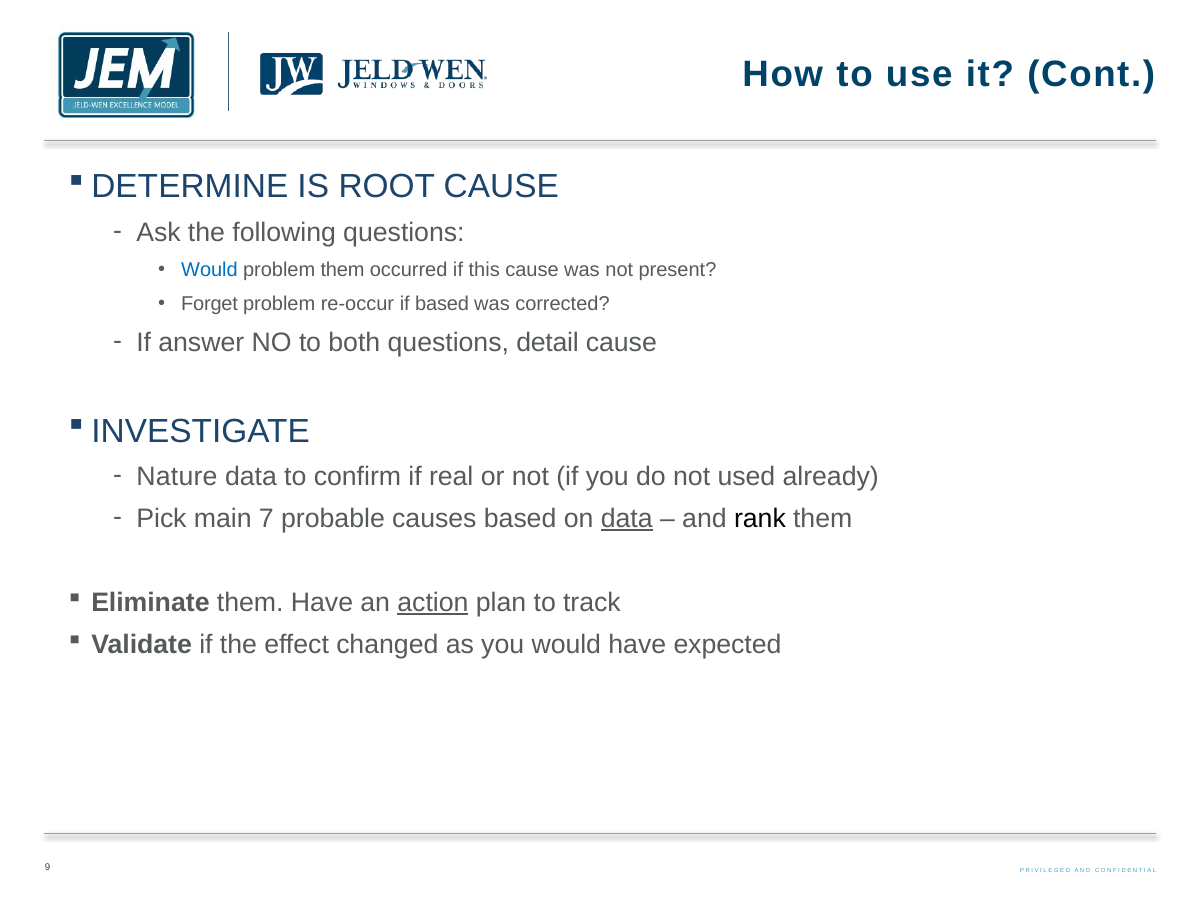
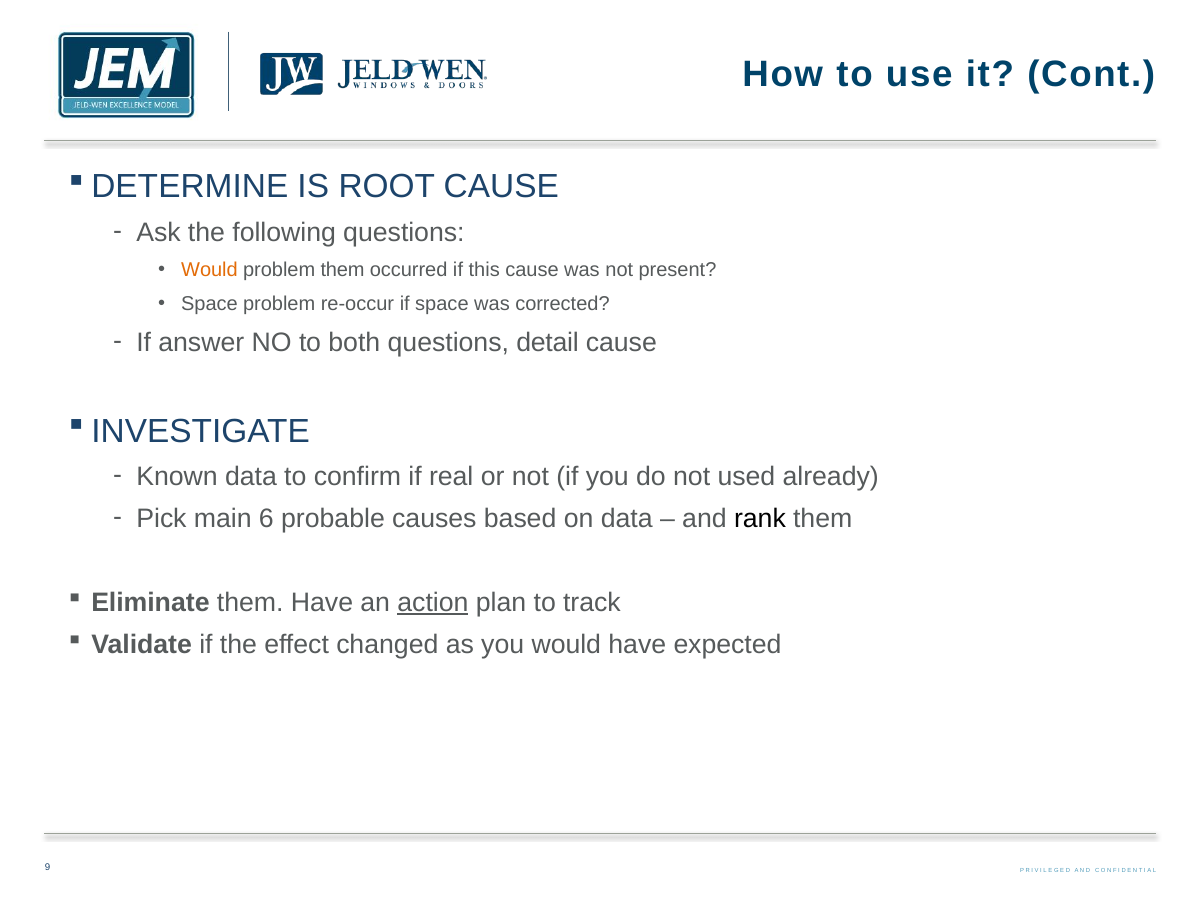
Would at (209, 270) colour: blue -> orange
Forget at (210, 304): Forget -> Space
if based: based -> space
Nature: Nature -> Known
7: 7 -> 6
data at (627, 519) underline: present -> none
